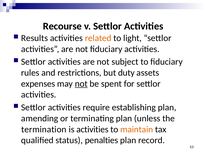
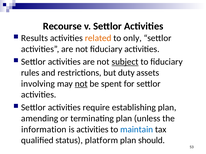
light: light -> only
subject underline: none -> present
expenses: expenses -> involving
termination: termination -> information
maintain colour: orange -> blue
penalties: penalties -> platform
record: record -> should
